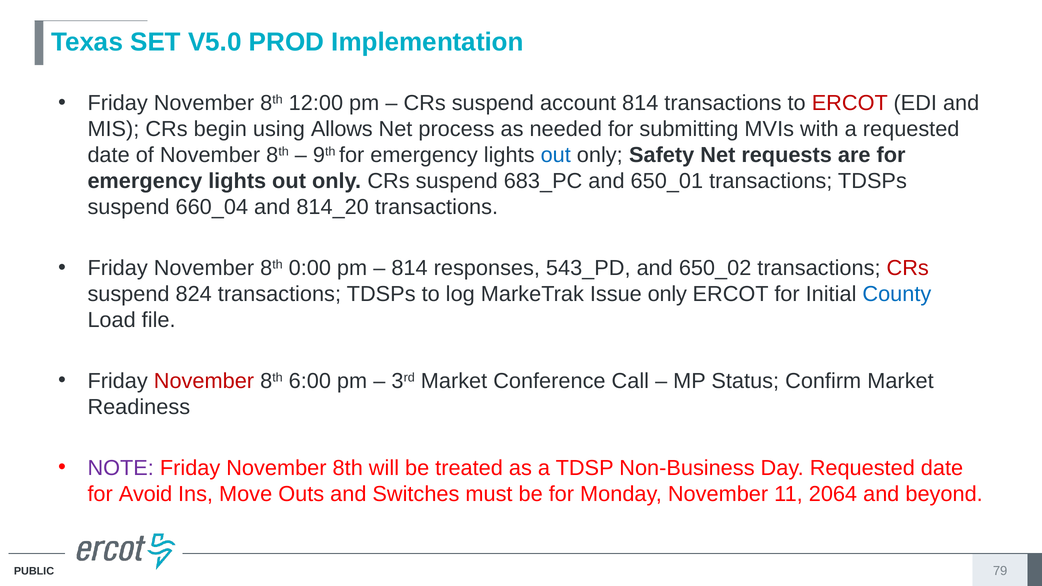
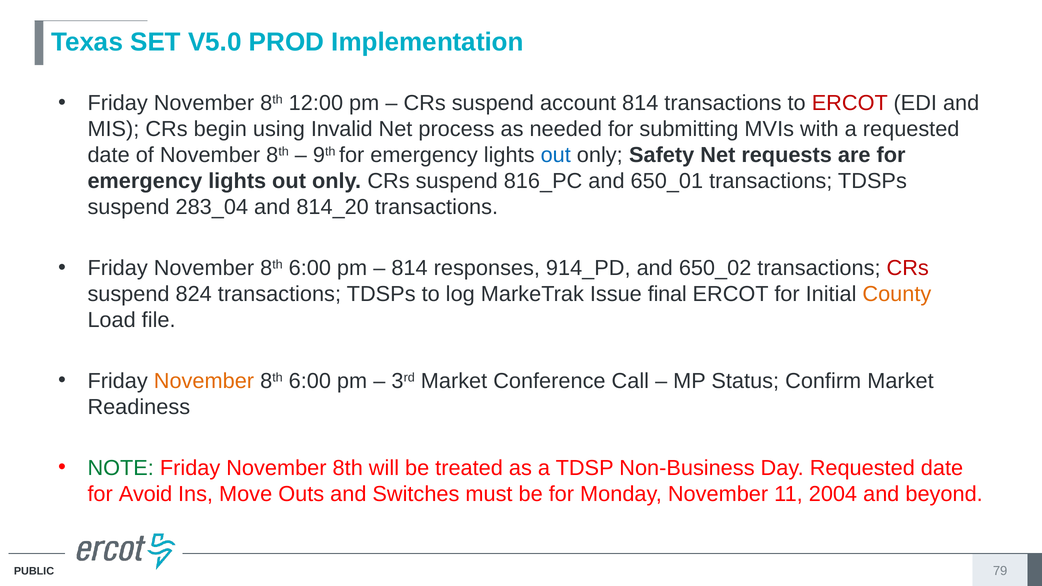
Allows: Allows -> Invalid
683_PC: 683_PC -> 816_PC
660_04: 660_04 -> 283_04
0:00 at (310, 268): 0:00 -> 6:00
543_PD: 543_PD -> 914_PD
Issue only: only -> final
County colour: blue -> orange
November at (204, 381) colour: red -> orange
NOTE colour: purple -> green
2064: 2064 -> 2004
